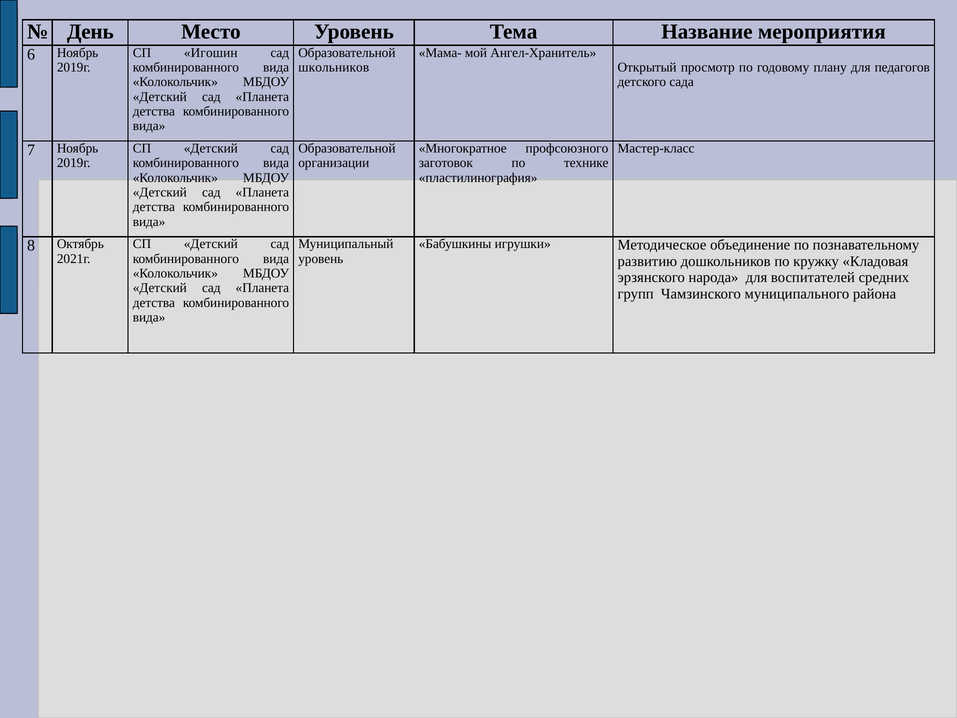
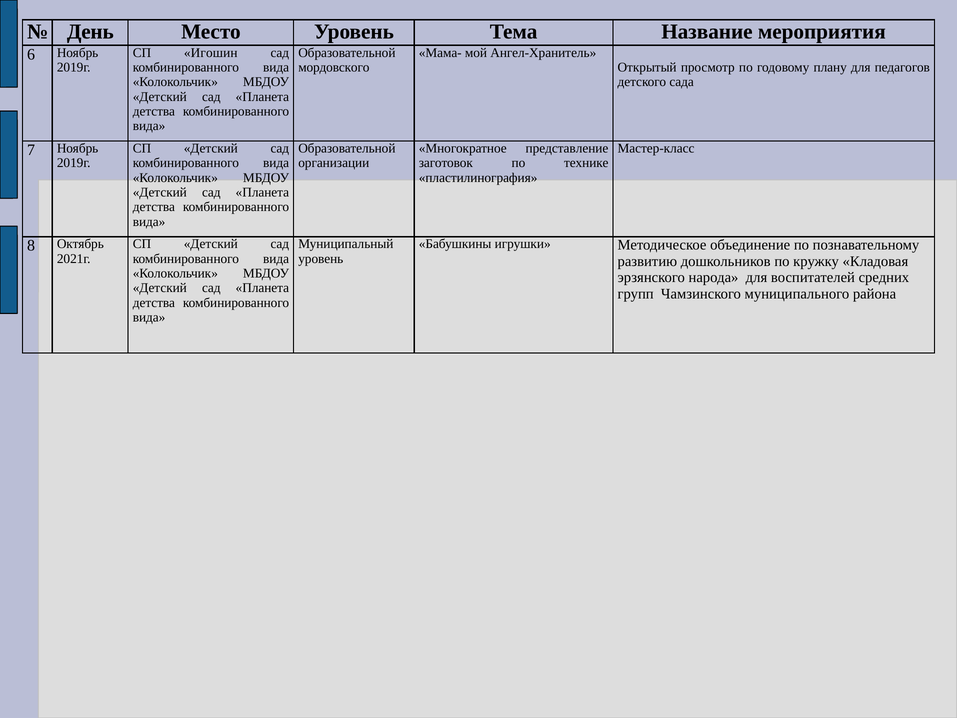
школьников: школьников -> мордовского
профсоюзного: профсоюзного -> представление
